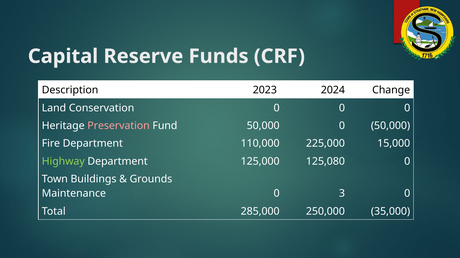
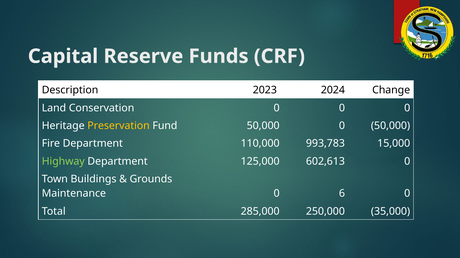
Preservation colour: pink -> yellow
225,000: 225,000 -> 993,783
125,080: 125,080 -> 602,613
3: 3 -> 6
